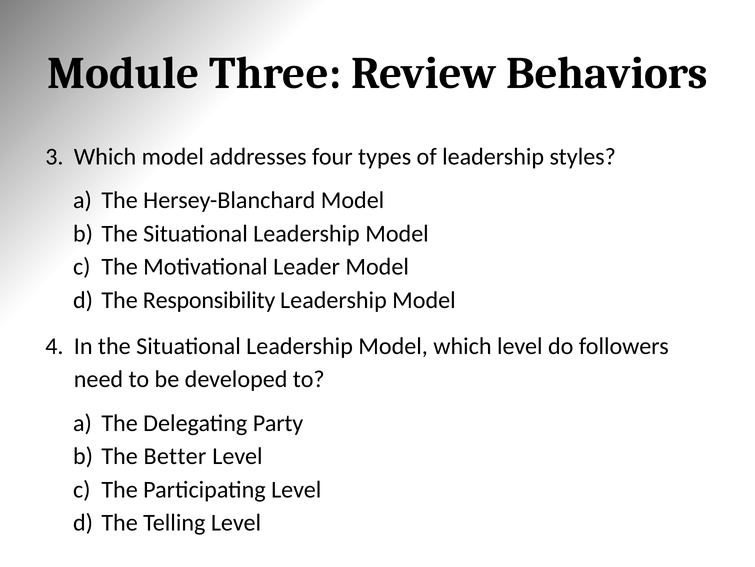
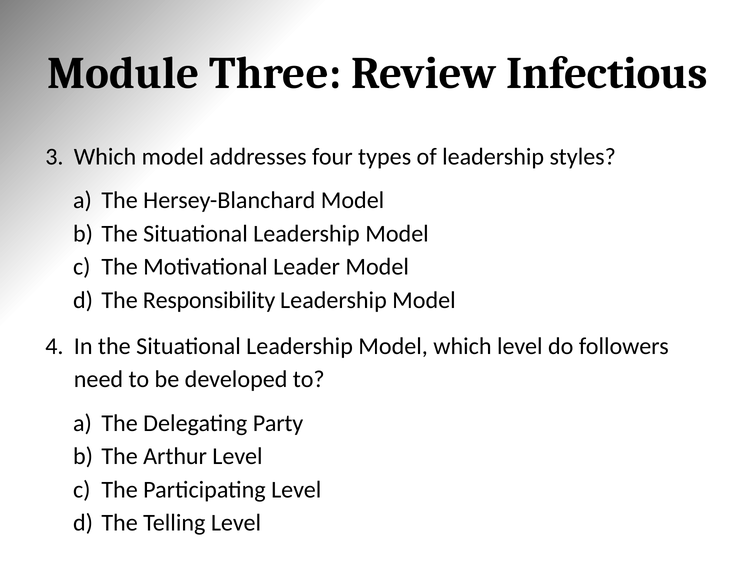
Behaviors: Behaviors -> Infectious
Better: Better -> Arthur
